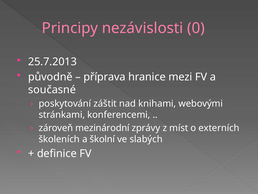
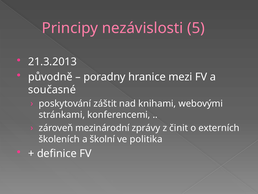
0: 0 -> 5
25.7.2013: 25.7.2013 -> 21.3.2013
příprava: příprava -> poradny
míst: míst -> činit
slabých: slabých -> politika
